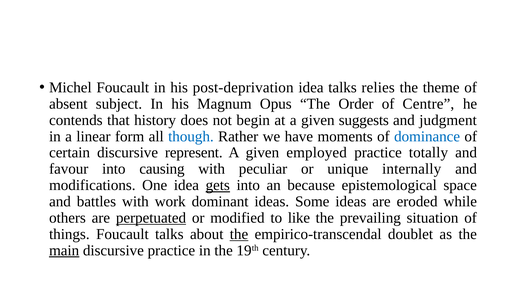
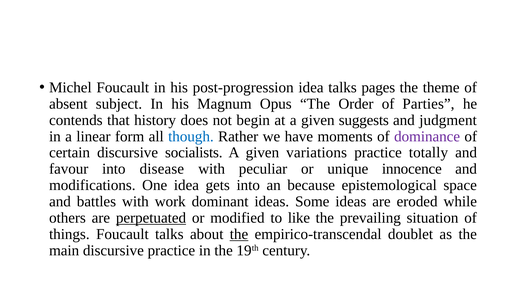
post-deprivation: post-deprivation -> post-progression
relies: relies -> pages
Centre: Centre -> Parties
dominance colour: blue -> purple
represent: represent -> socialists
employed: employed -> variations
causing: causing -> disease
internally: internally -> innocence
gets underline: present -> none
main underline: present -> none
